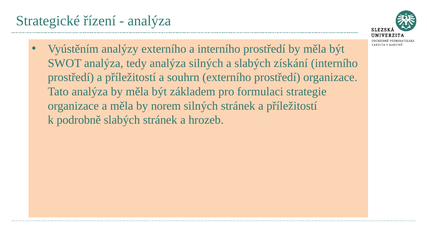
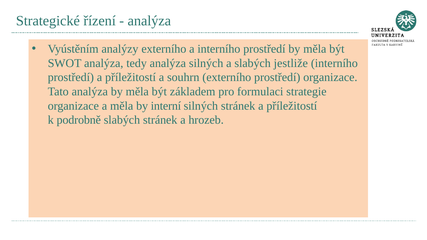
získání: získání -> jestliže
norem: norem -> interní
